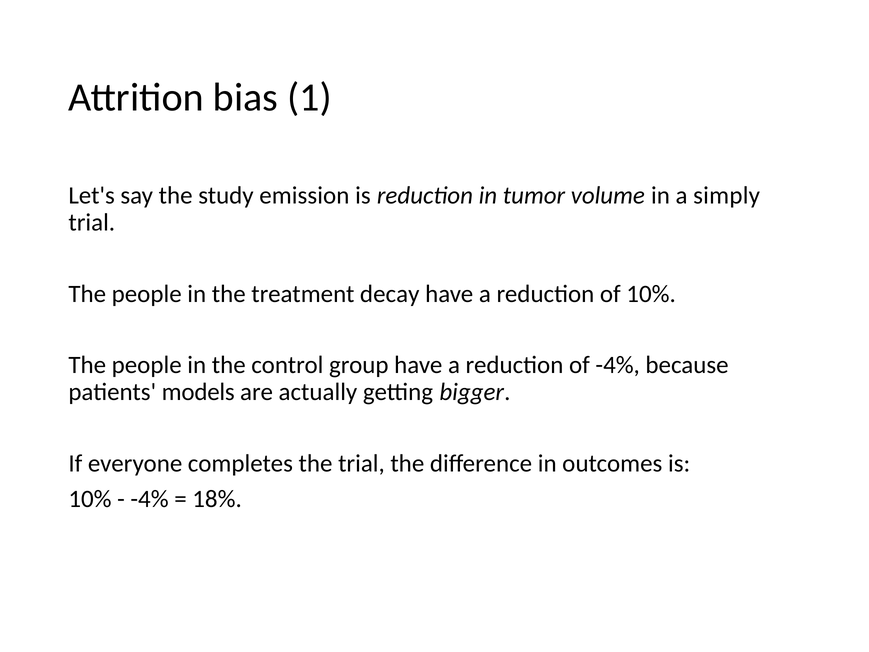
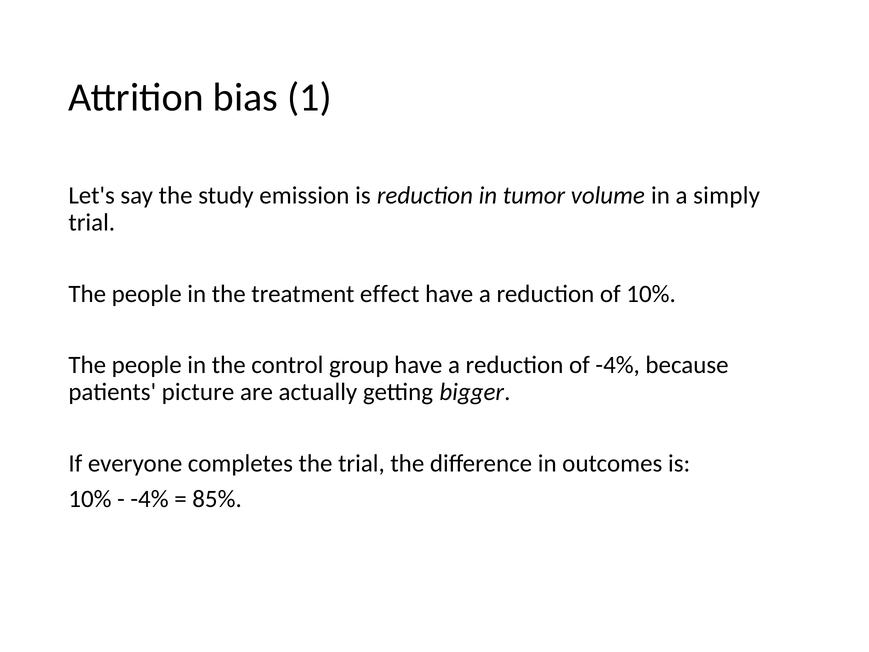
decay: decay -> effect
models: models -> picture
18%: 18% -> 85%
